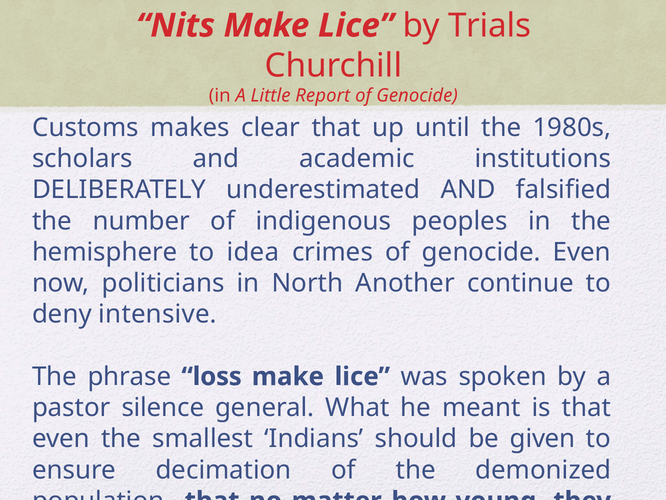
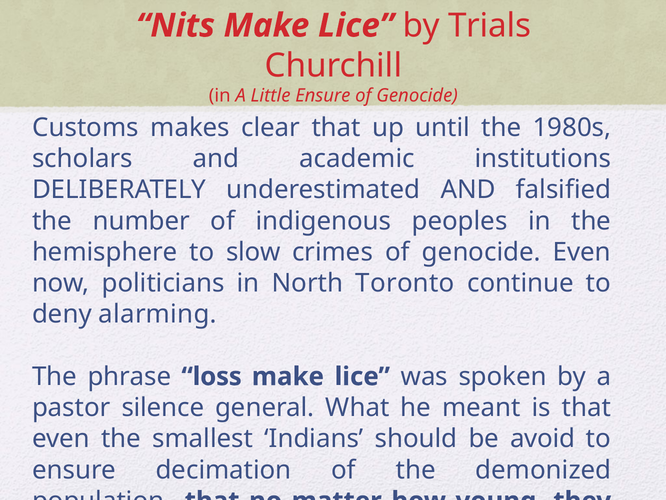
Little Report: Report -> Ensure
idea: idea -> slow
Another: Another -> Toronto
intensive: intensive -> alarming
given: given -> avoid
